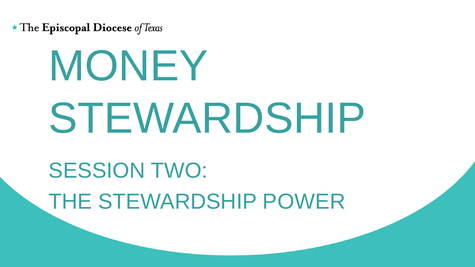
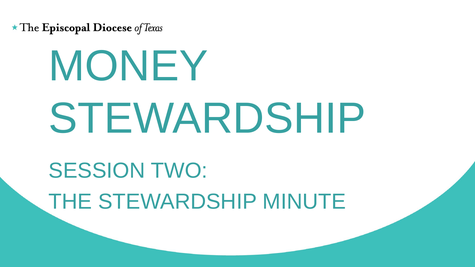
POWER: POWER -> MINUTE
